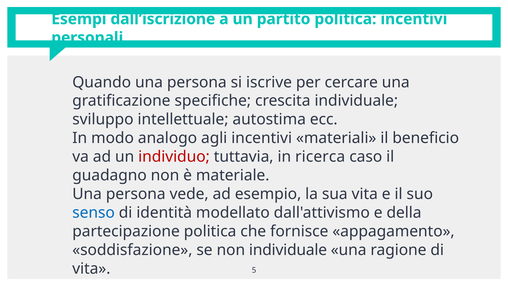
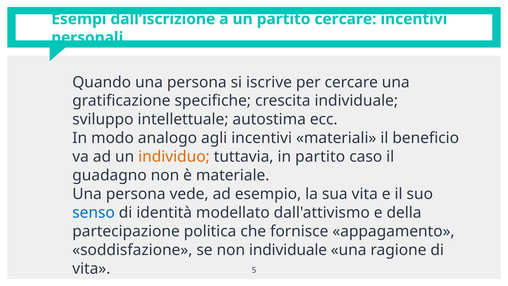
partito politica: politica -> cercare
individuo colour: red -> orange
in ricerca: ricerca -> partito
